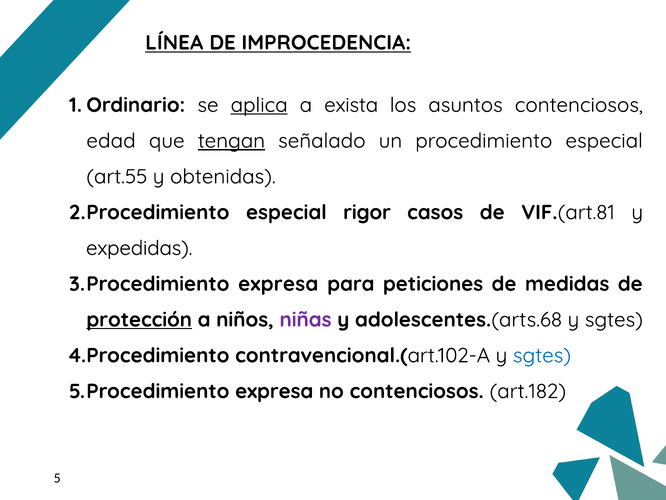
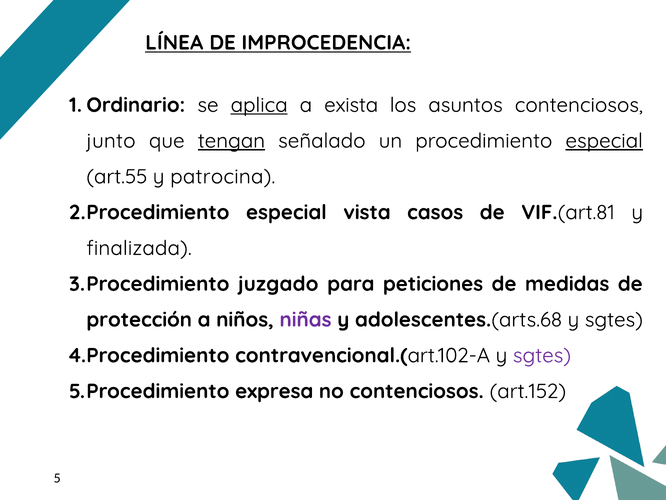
edad: edad -> junto
especial at (604, 141) underline: none -> present
obtenidas: obtenidas -> patrocina
rigor: rigor -> vista
expedidas: expedidas -> finalizada
expresa at (278, 284): expresa -> juzgado
protección underline: present -> none
sgtes at (542, 355) colour: blue -> purple
art.182: art.182 -> art.152
